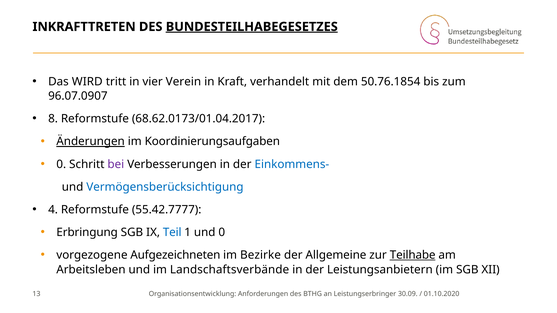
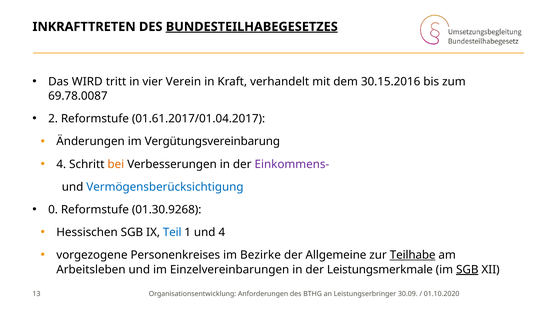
50.76.1854: 50.76.1854 -> 30.15.2016
96.07.0907: 96.07.0907 -> 69.78.0087
8: 8 -> 2
68.62.0173/01.04.2017: 68.62.0173/01.04.2017 -> 01.61.2017/01.04.2017
Änderungen underline: present -> none
Koordinierungsaufgaben: Koordinierungsaufgaben -> Vergütungsvereinbarung
0 at (61, 164): 0 -> 4
bei colour: purple -> orange
Einkommens- colour: blue -> purple
4: 4 -> 0
55.42.7777: 55.42.7777 -> 01.30.9268
Erbringung: Erbringung -> Hessischen
und 0: 0 -> 4
Aufgezeichneten: Aufgezeichneten -> Personenkreises
Landschaftsverbände: Landschaftsverbände -> Einzelvereinbarungen
Leistungsanbietern: Leistungsanbietern -> Leistungsmerkmale
SGB at (467, 270) underline: none -> present
